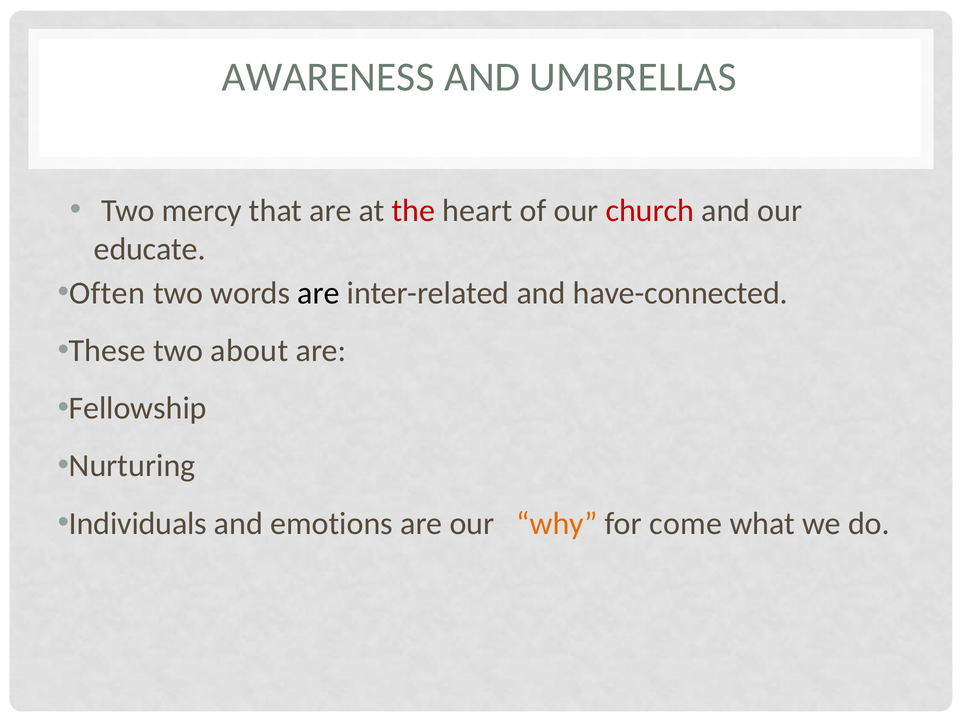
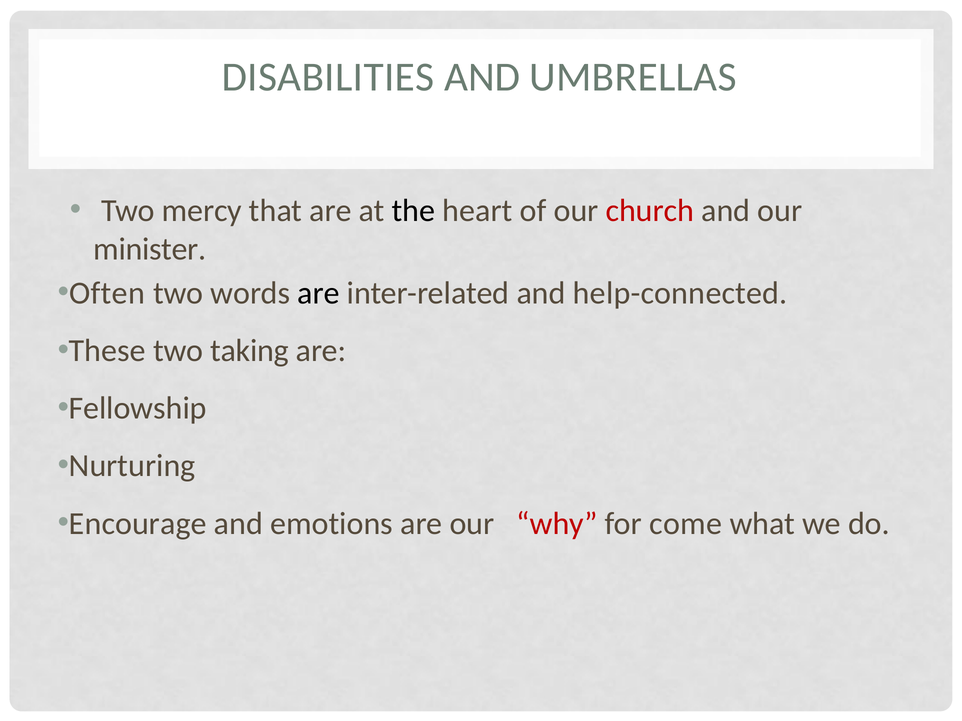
AWARENESS: AWARENESS -> DISABILITIES
the colour: red -> black
educate: educate -> minister
have-connected: have-connected -> help-connected
about: about -> taking
Individuals: Individuals -> Encourage
why colour: orange -> red
